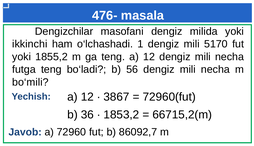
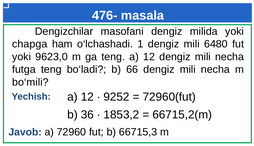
ikkinchi: ikkinchi -> chapga
5170: 5170 -> 6480
1855,2: 1855,2 -> 9623,0
56: 56 -> 66
3867: 3867 -> 9252
86092,7: 86092,7 -> 66715,3
